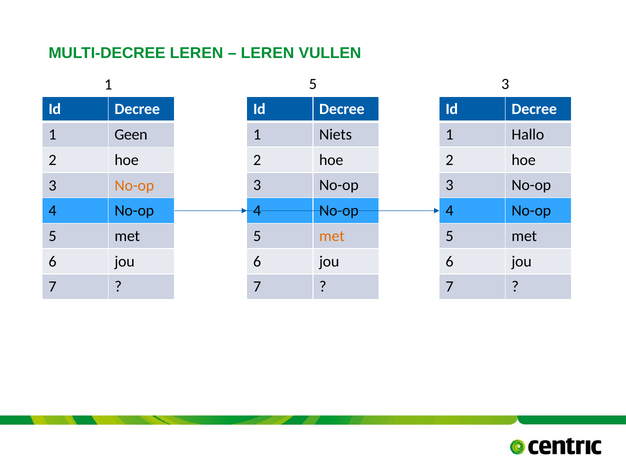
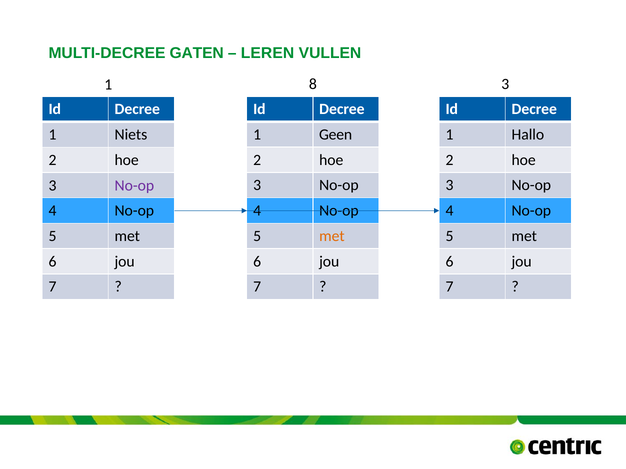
MULTI-DECREE LEREN: LEREN -> GATEN
1 5: 5 -> 8
Niets: Niets -> Geen
Geen: Geen -> Niets
No-op at (134, 186) colour: orange -> purple
